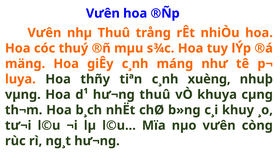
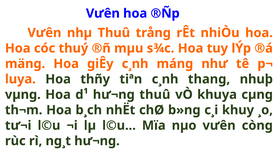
xuèng: xuèng -> thang
